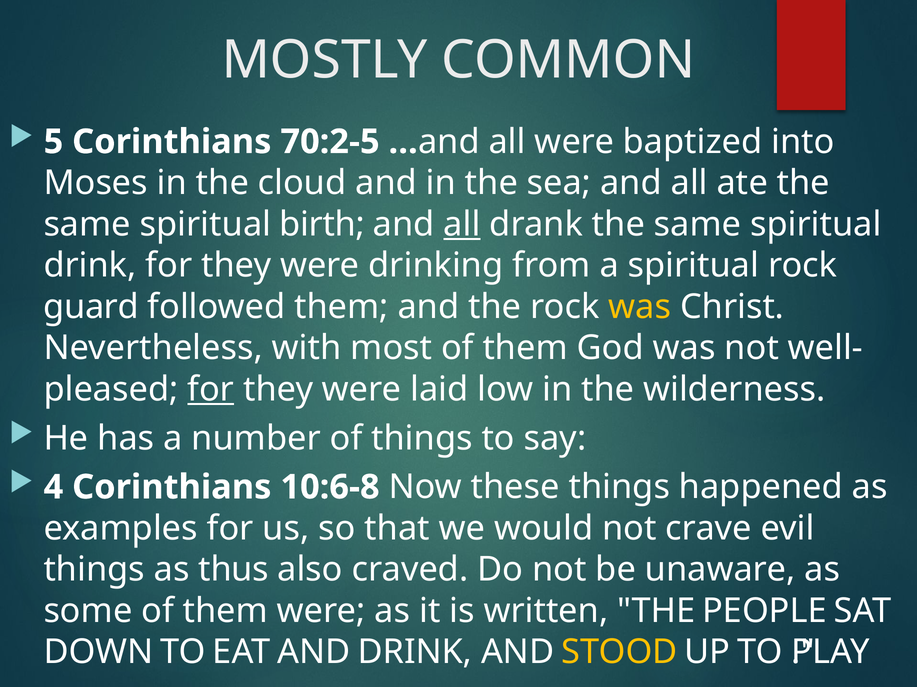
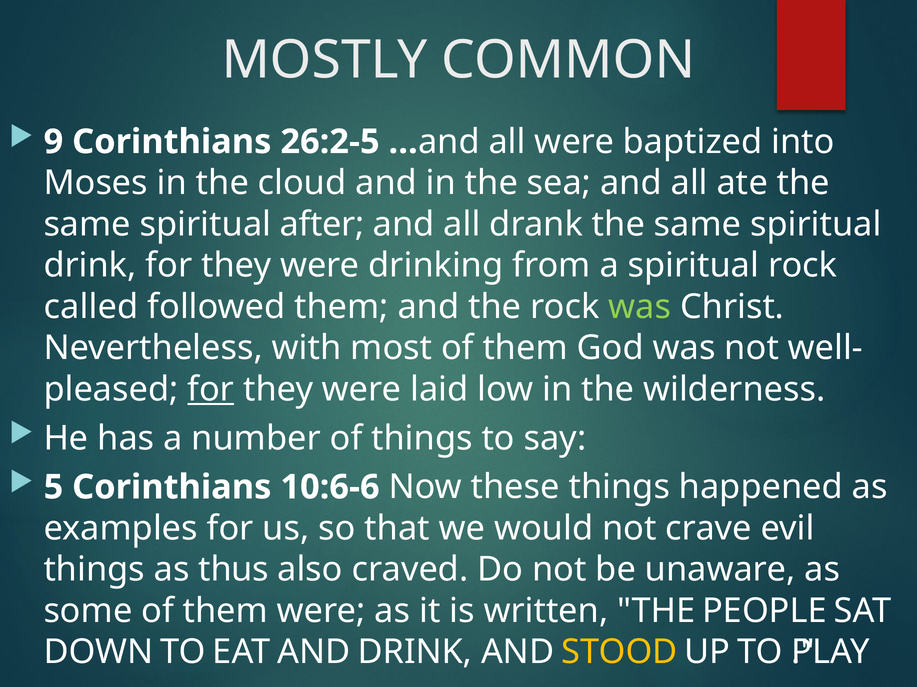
5: 5 -> 9
70:2-5: 70:2-5 -> 26:2-5
birth: birth -> after
all at (462, 225) underline: present -> none
guard: guard -> called
was at (640, 307) colour: yellow -> light green
4: 4 -> 5
10:6-8: 10:6-8 -> 10:6-6
